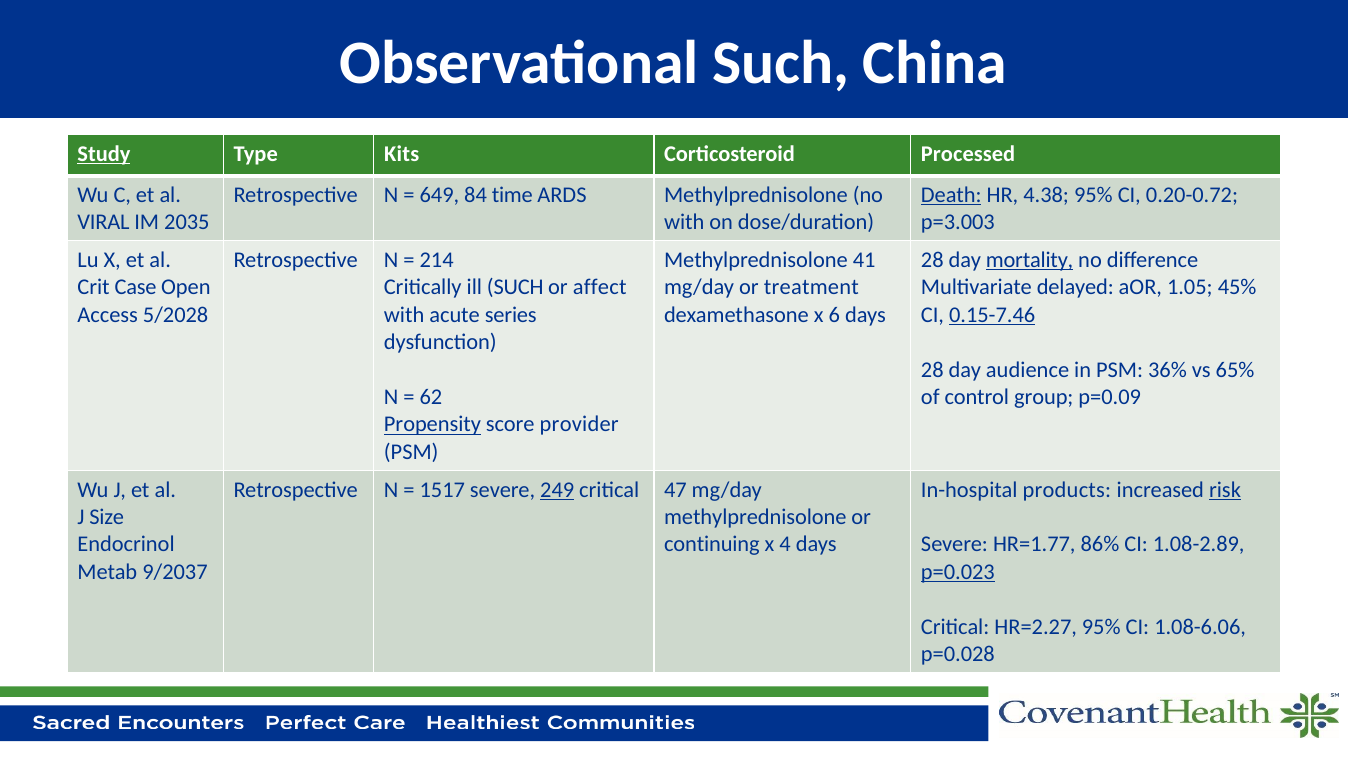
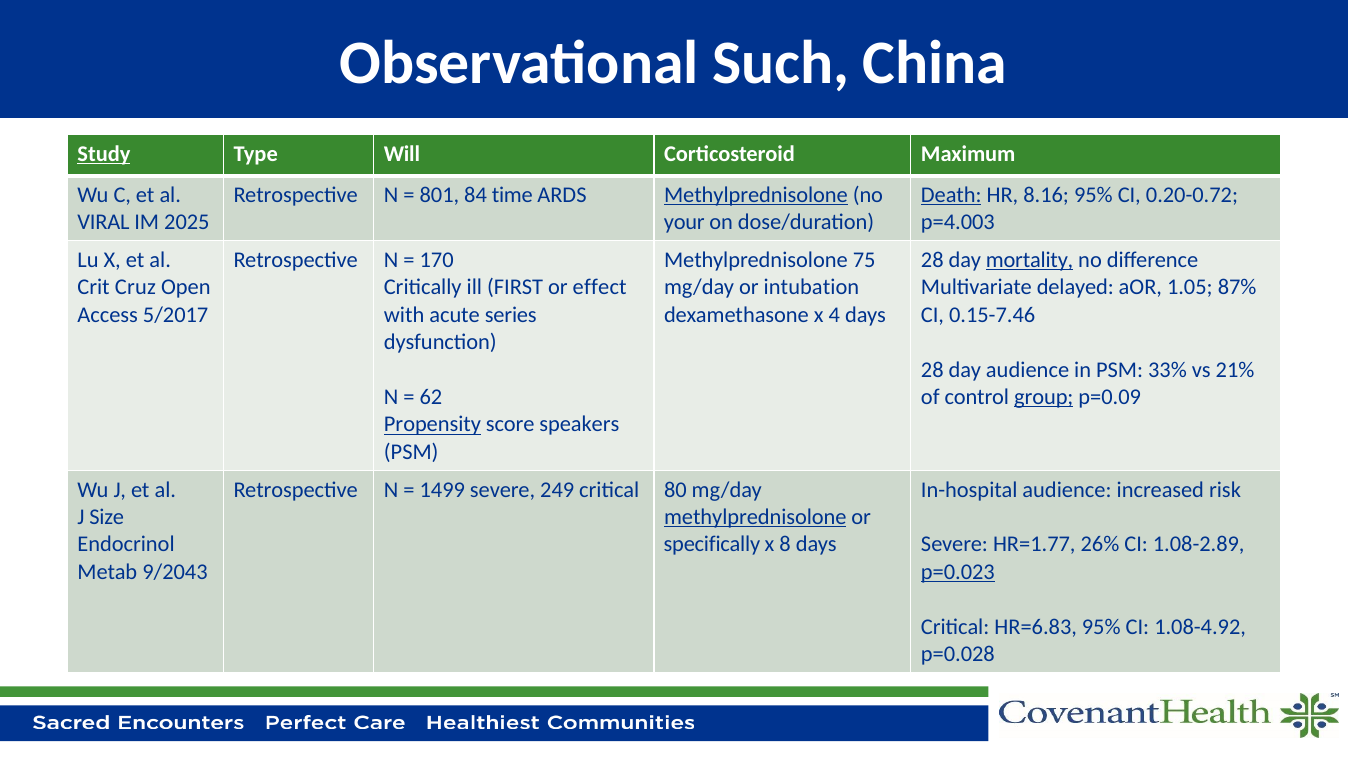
Kits: Kits -> Will
Processed: Processed -> Maximum
649: 649 -> 801
Methylprednisolone at (756, 195) underline: none -> present
4.38: 4.38 -> 8.16
2035: 2035 -> 2025
with at (684, 222): with -> your
p=3.003: p=3.003 -> p=4.003
214: 214 -> 170
41: 41 -> 75
Case: Case -> Cruz
ill SUCH: SUCH -> FIRST
affect: affect -> effect
treatment: treatment -> intubation
45%: 45% -> 87%
5/2028: 5/2028 -> 5/2017
6: 6 -> 4
0.15-7.46 underline: present -> none
36%: 36% -> 33%
65%: 65% -> 21%
group underline: none -> present
provider: provider -> speakers
1517: 1517 -> 1499
249 underline: present -> none
47: 47 -> 80
In-hospital products: products -> audience
risk underline: present -> none
methylprednisolone at (755, 517) underline: none -> present
continuing: continuing -> specifically
4: 4 -> 8
86%: 86% -> 26%
9/2037: 9/2037 -> 9/2043
HR=2.27: HR=2.27 -> HR=6.83
1.08-6.06: 1.08-6.06 -> 1.08-4.92
